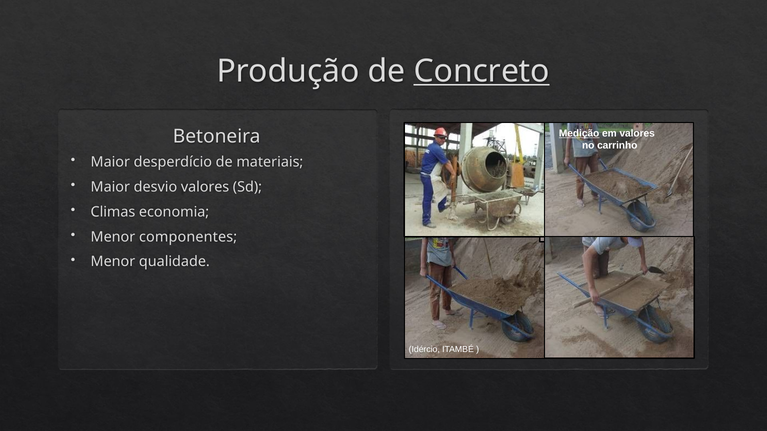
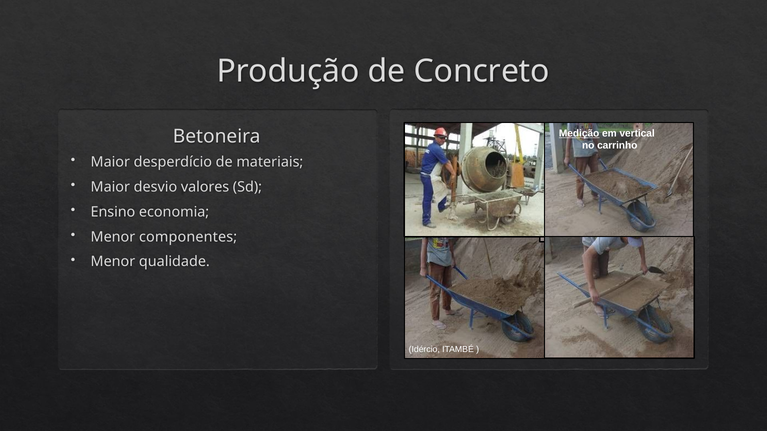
Concreto underline: present -> none
em valores: valores -> vertical
Climas: Climas -> Ensino
